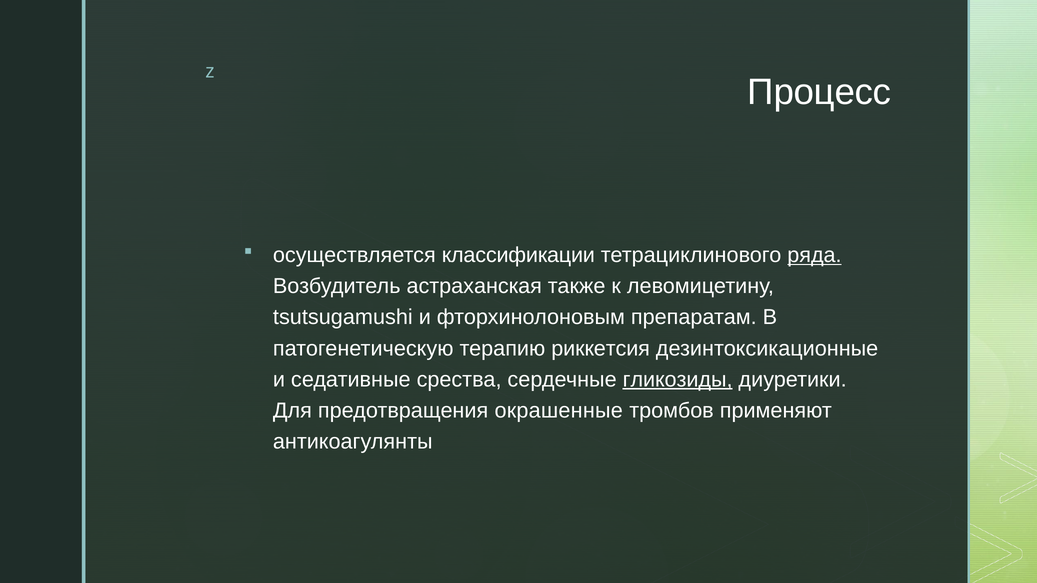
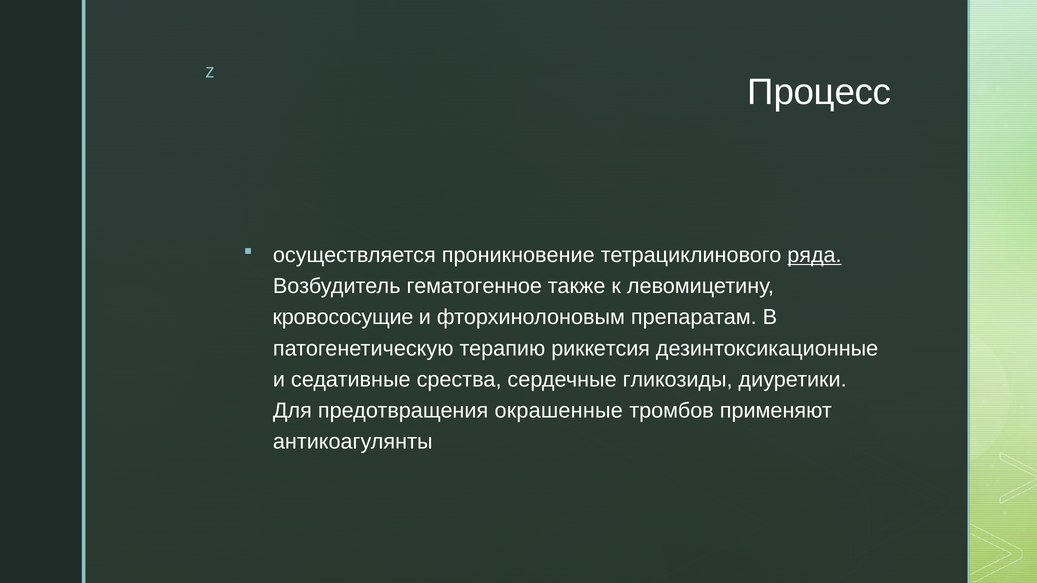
классификации: классификации -> проникновение
астраханская: астраханская -> гематогенное
tsutsugamushi: tsutsugamushi -> кровососущие
гликозиды underline: present -> none
